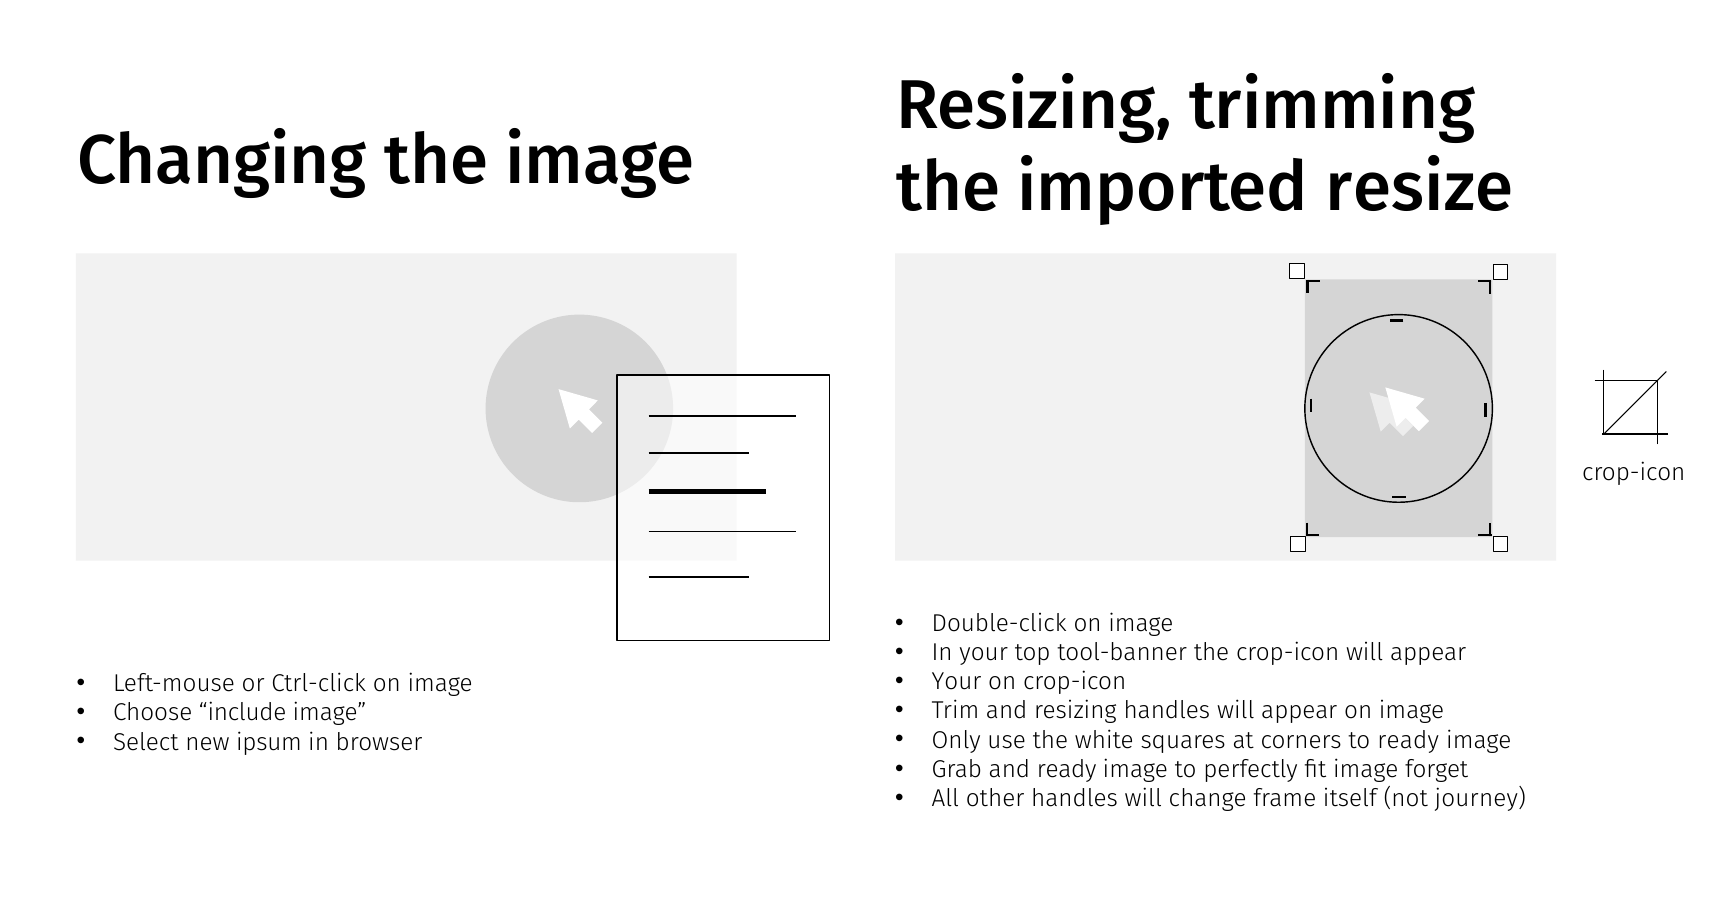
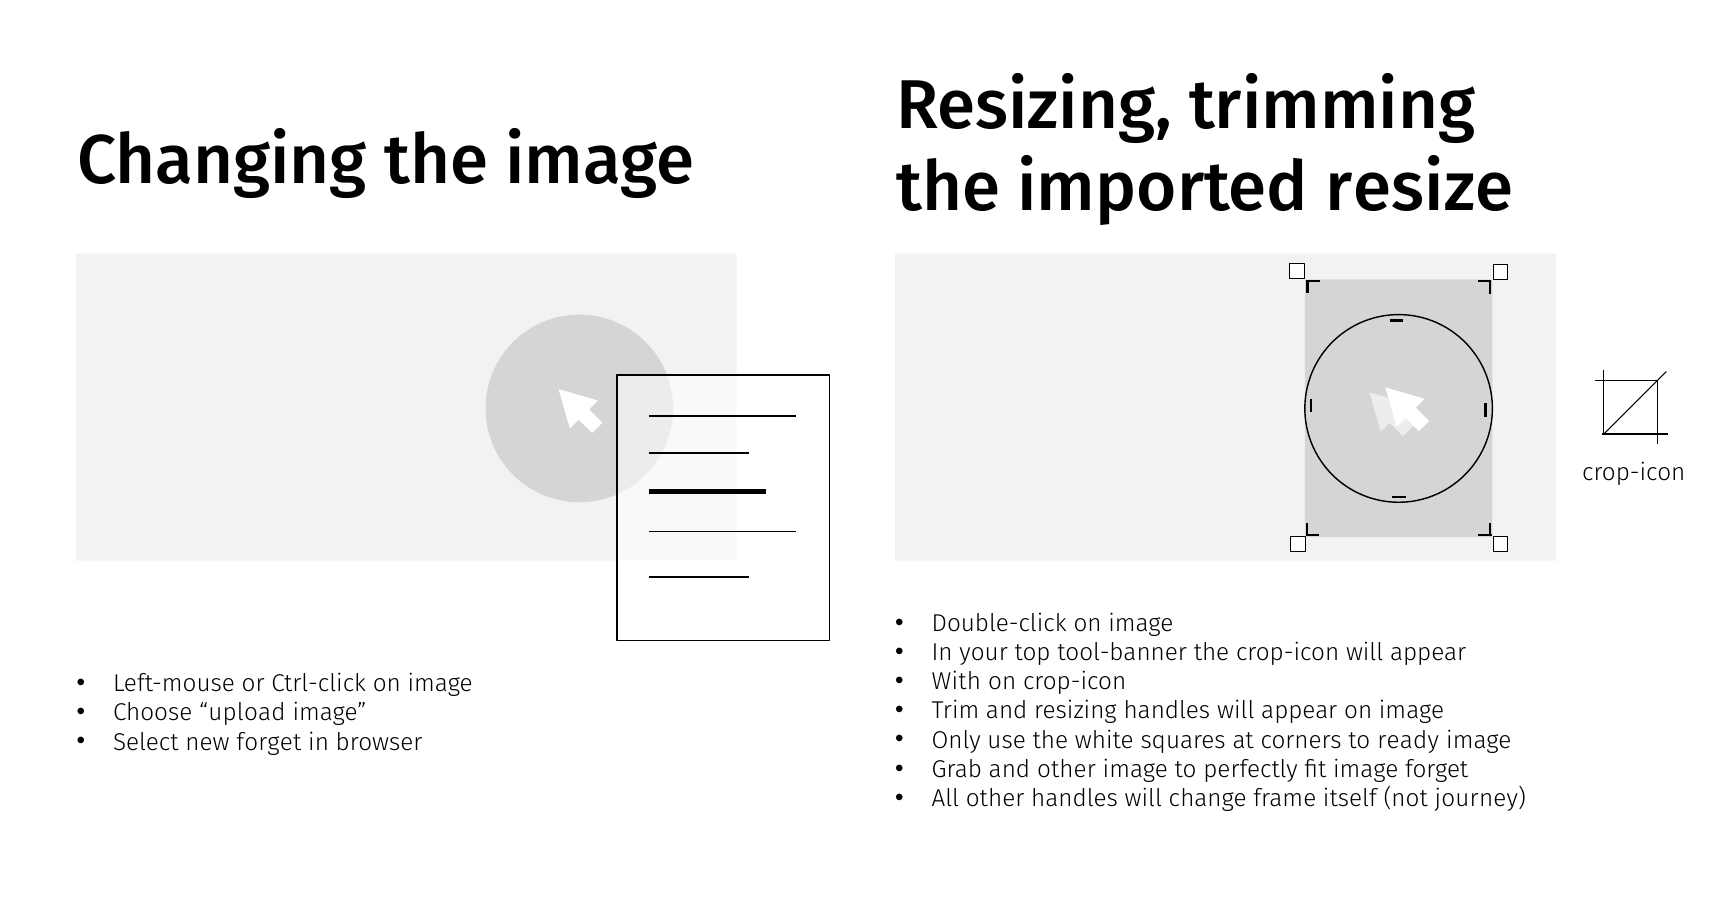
Your at (957, 681): Your -> With
include: include -> upload
new ipsum: ipsum -> forget
and ready: ready -> other
